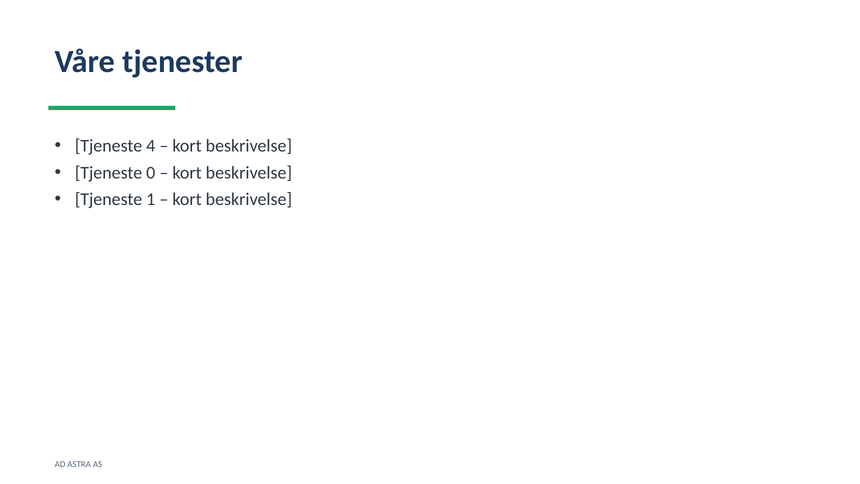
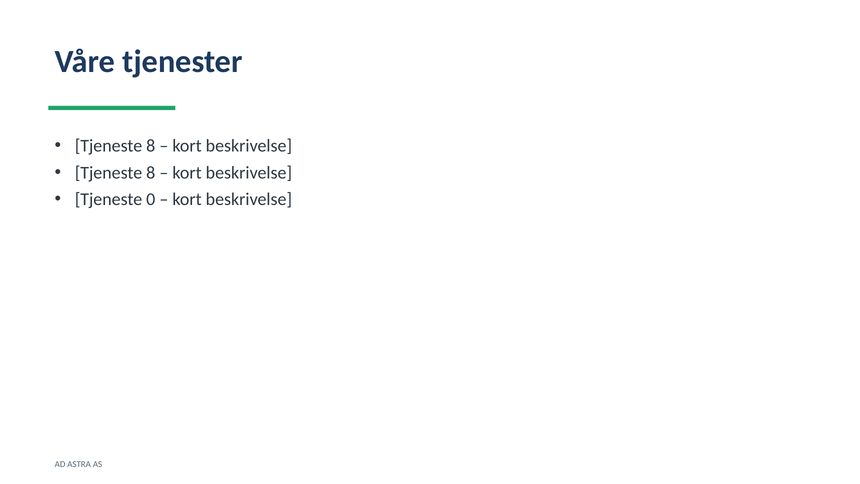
4 at (151, 146): 4 -> 8
0 at (151, 173): 0 -> 8
1: 1 -> 0
